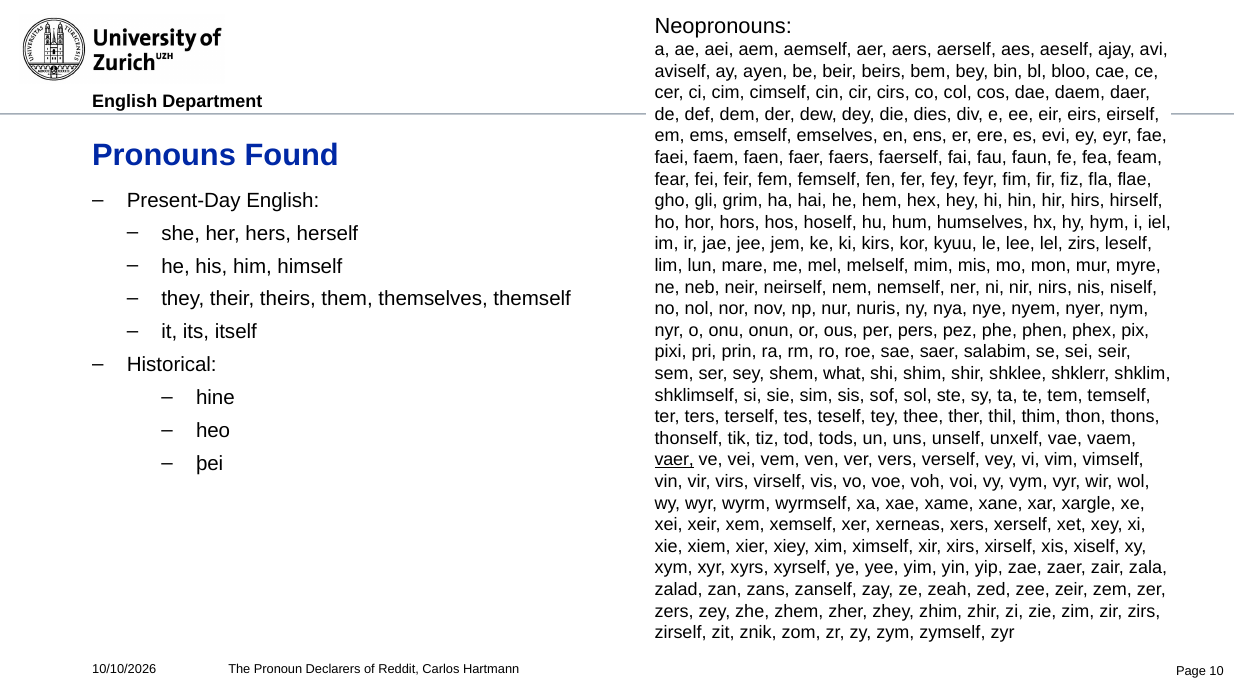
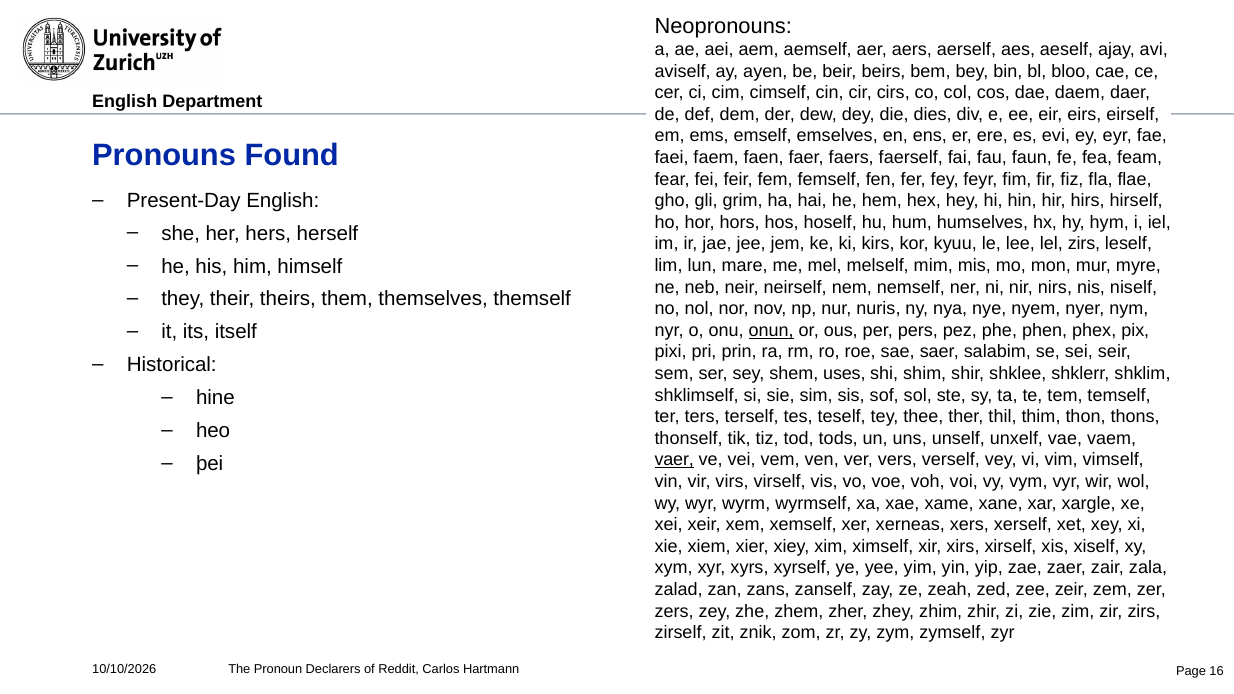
onun underline: none -> present
what: what -> uses
10: 10 -> 16
